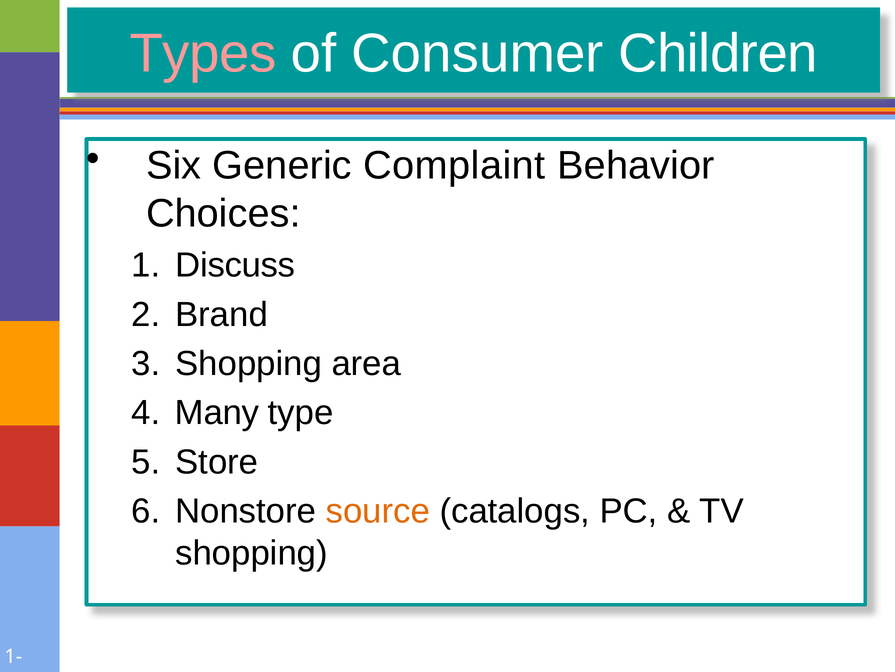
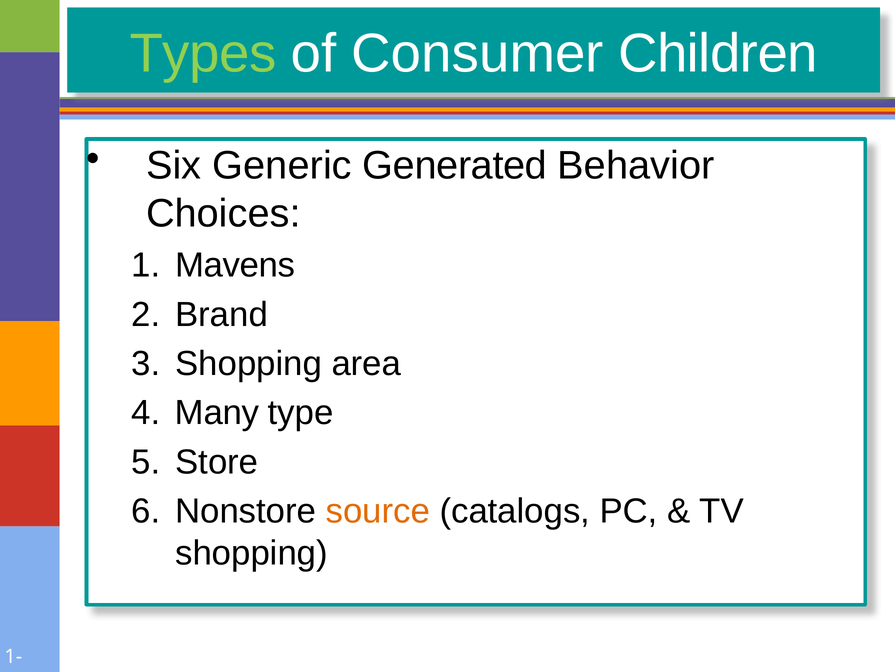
Types colour: pink -> light green
Complaint: Complaint -> Generated
Discuss: Discuss -> Mavens
